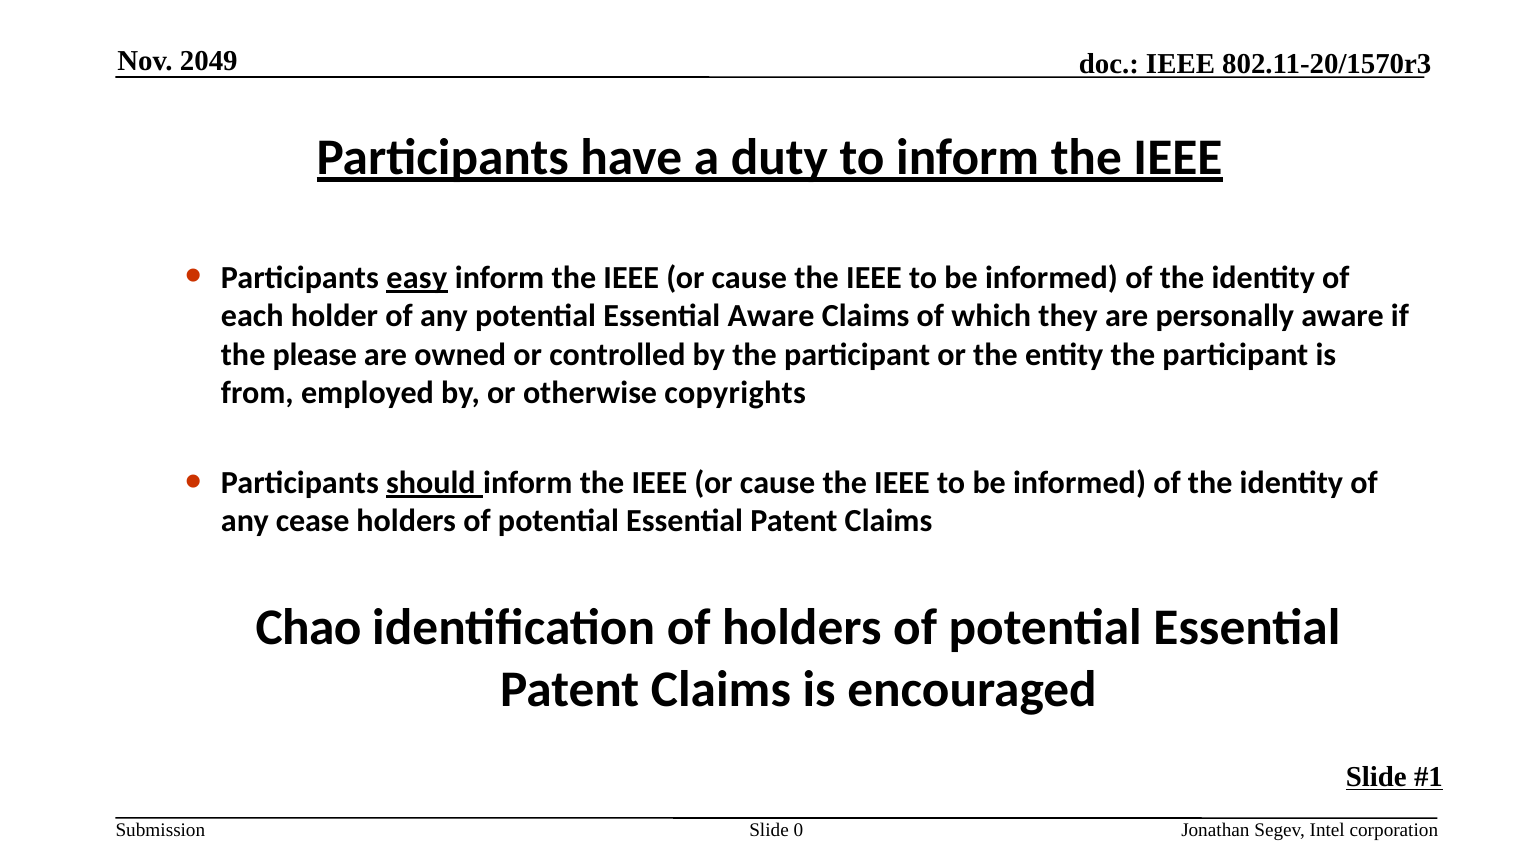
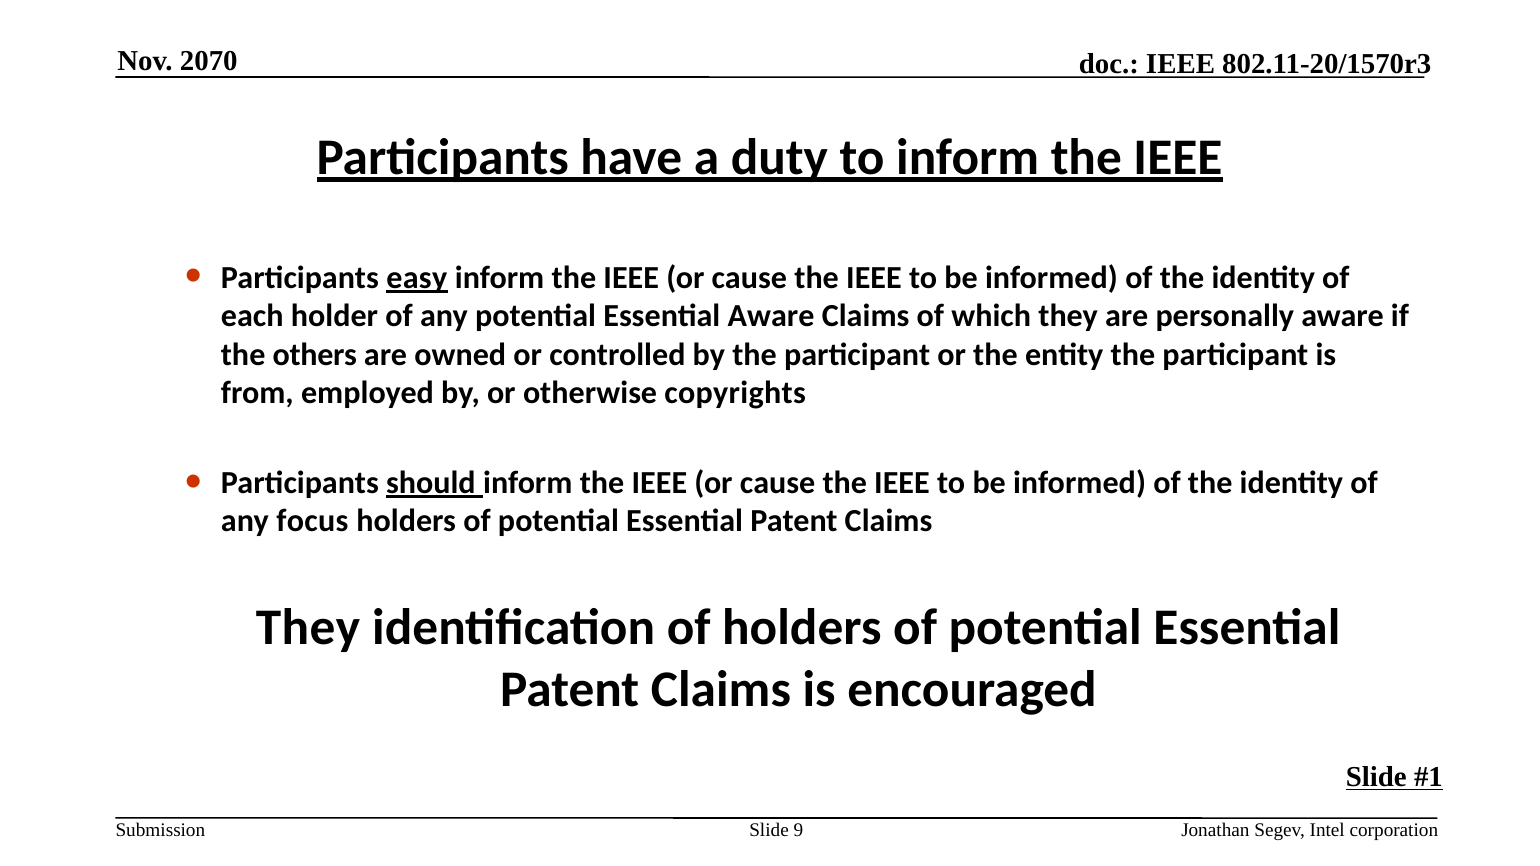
2049: 2049 -> 2070
please: please -> others
cease: cease -> focus
Chao at (309, 628): Chao -> They
0: 0 -> 9
